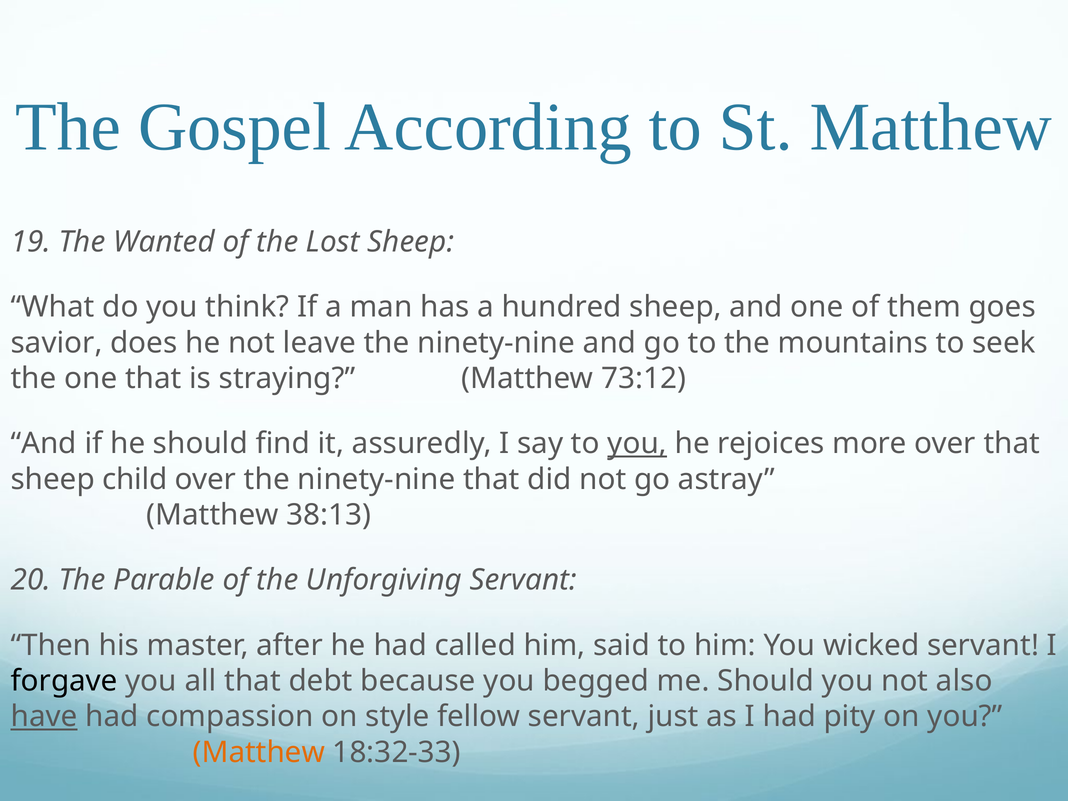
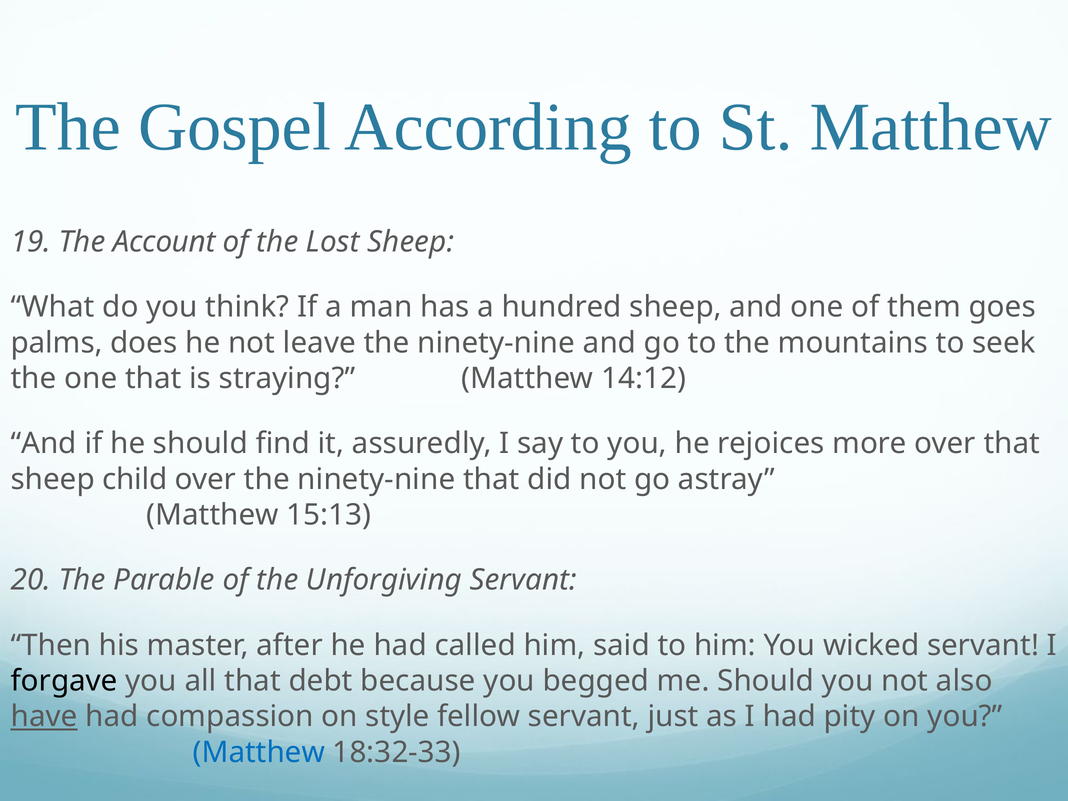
Wanted: Wanted -> Account
savior: savior -> palms
73:12: 73:12 -> 14:12
you at (637, 444) underline: present -> none
38:13: 38:13 -> 15:13
Matthew at (259, 752) colour: orange -> blue
